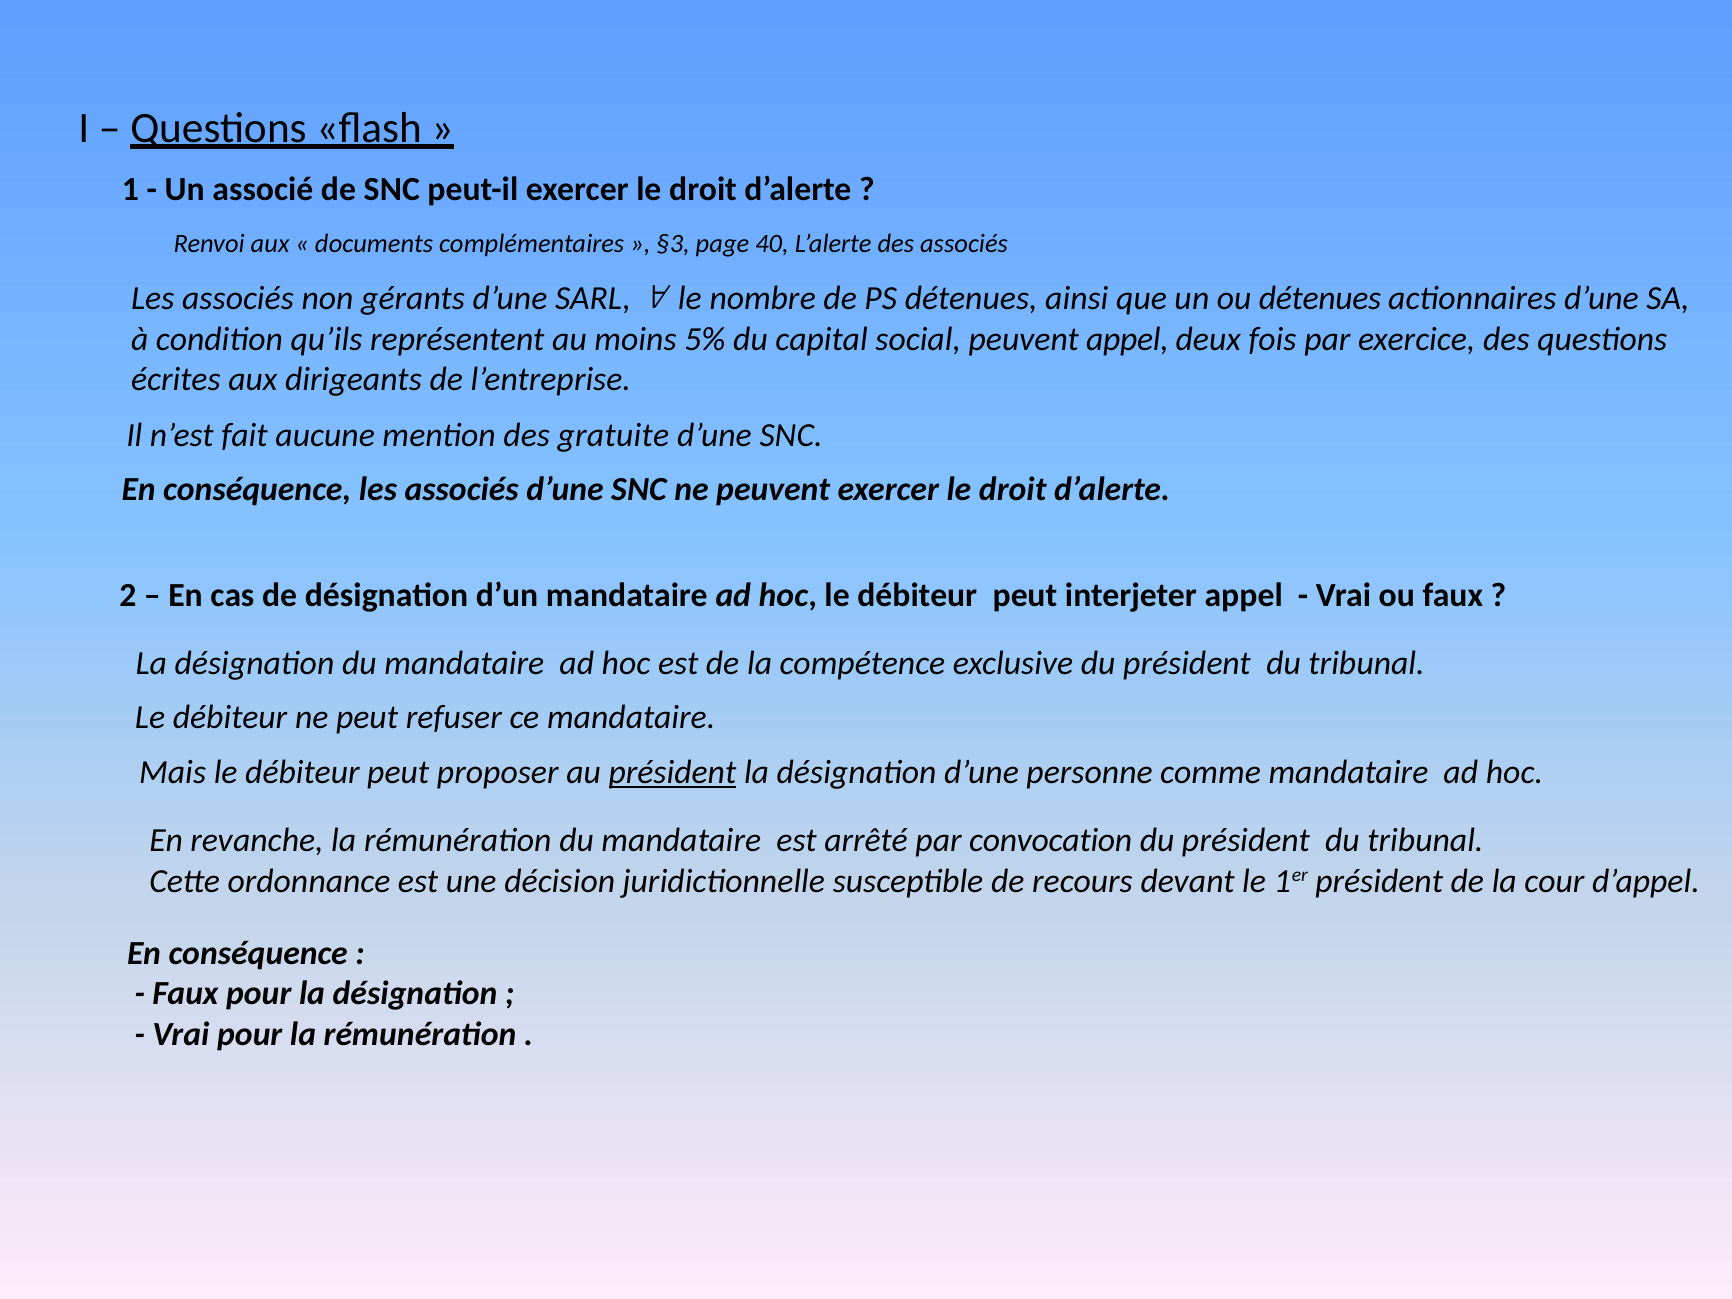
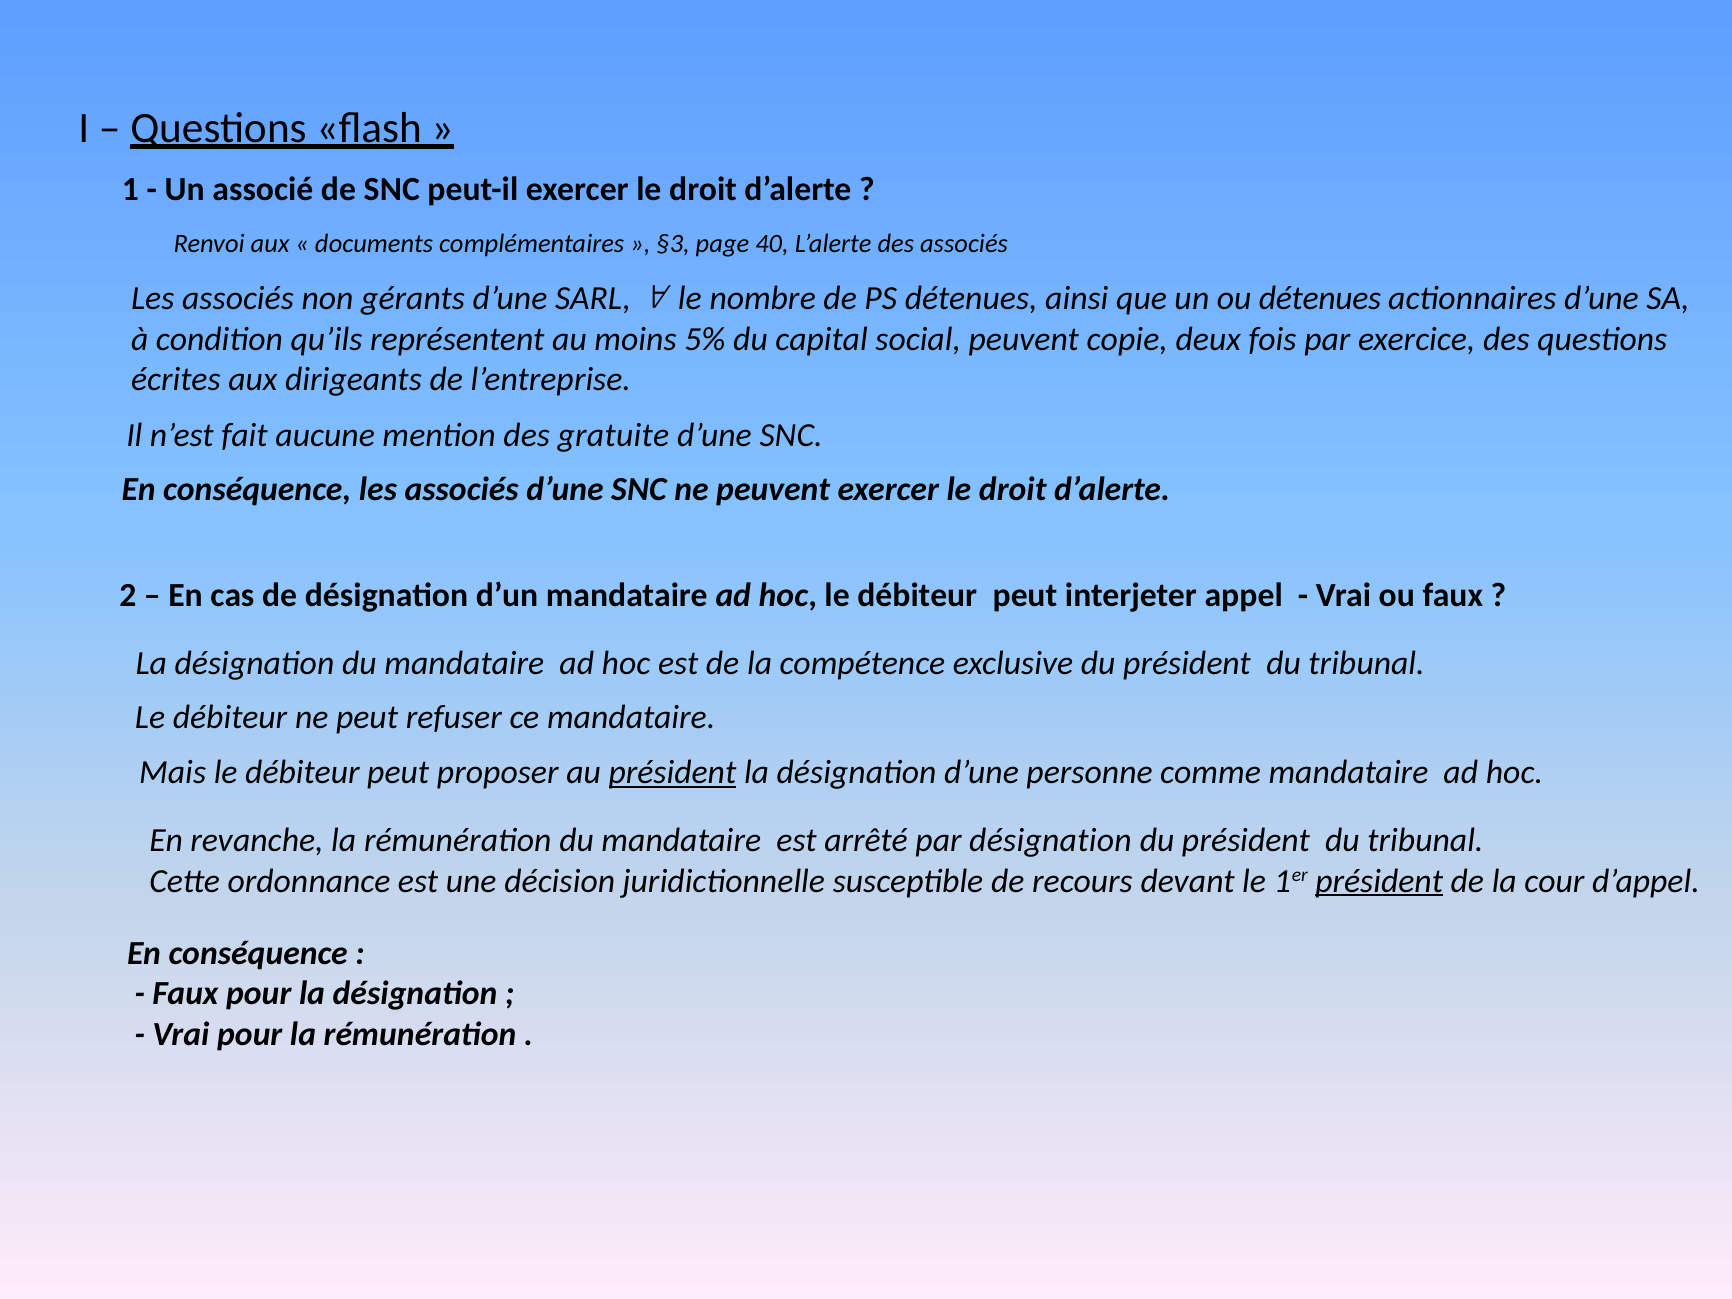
peuvent appel: appel -> copie
par convocation: convocation -> désignation
président at (1379, 881) underline: none -> present
